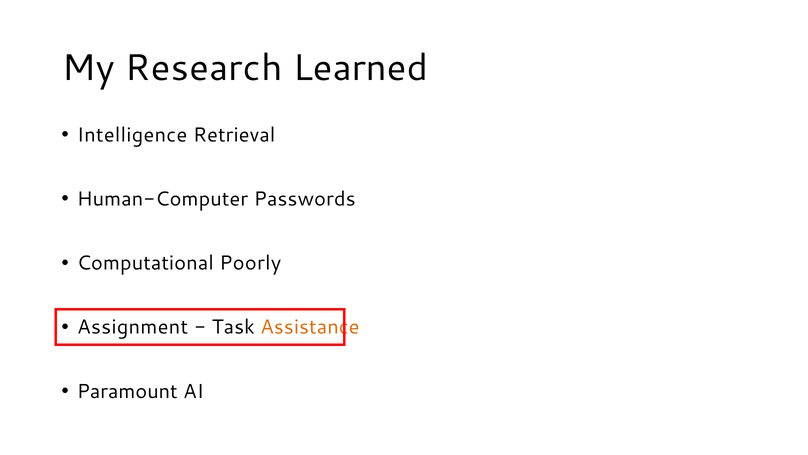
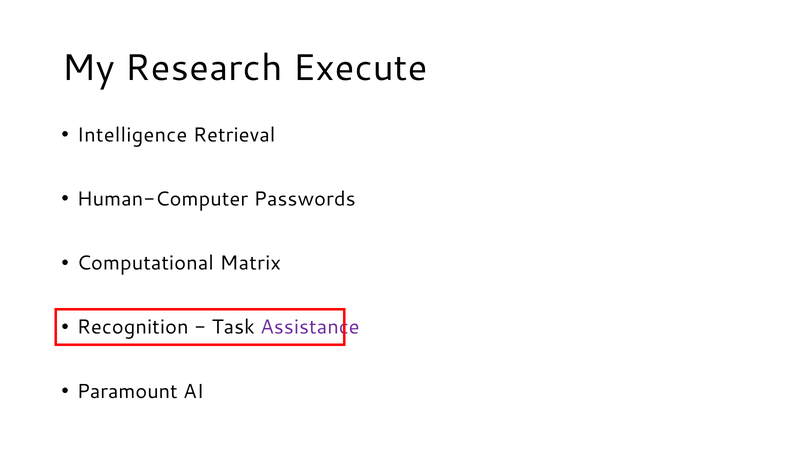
Learned: Learned -> Execute
Poorly: Poorly -> Matrix
Assignment: Assignment -> Recognition
Assistance colour: orange -> purple
